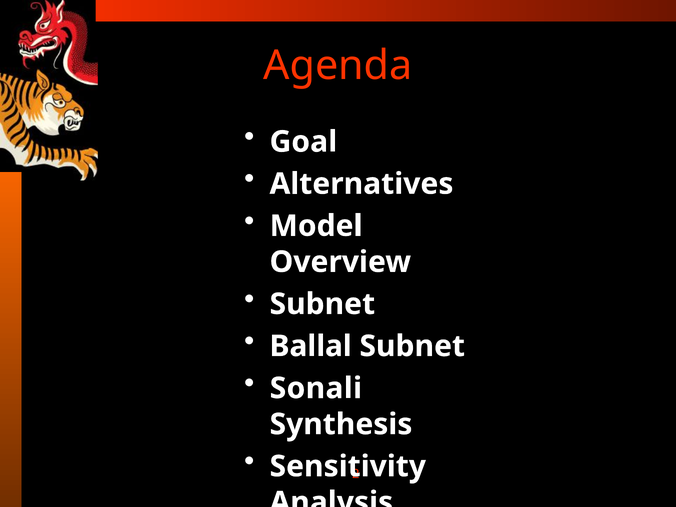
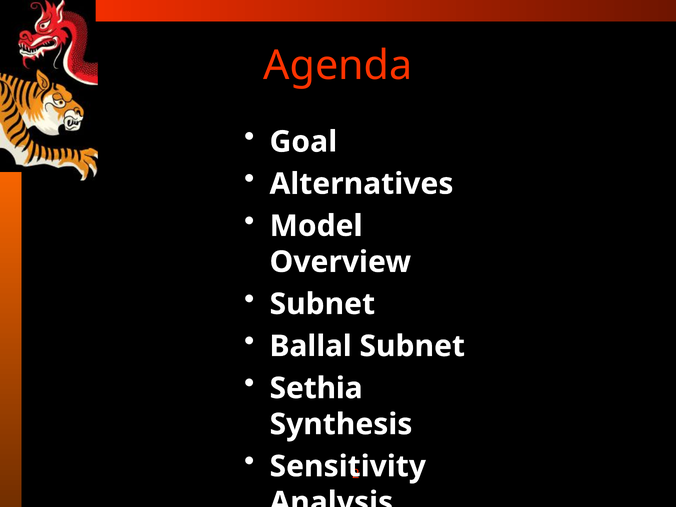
Sonali: Sonali -> Sethia
